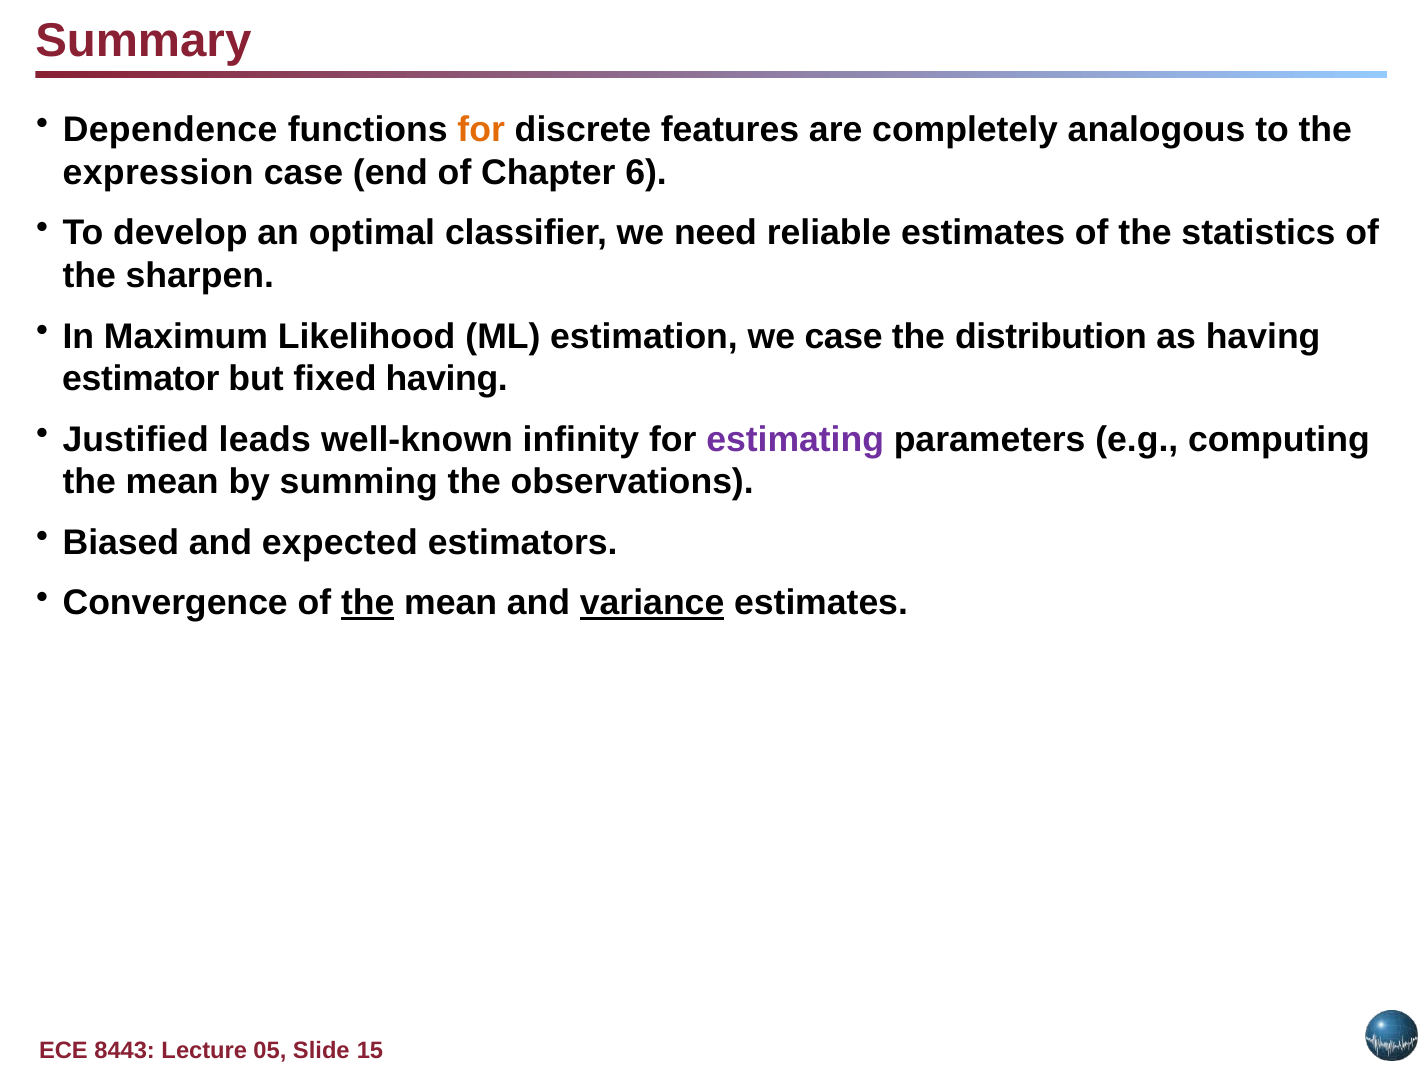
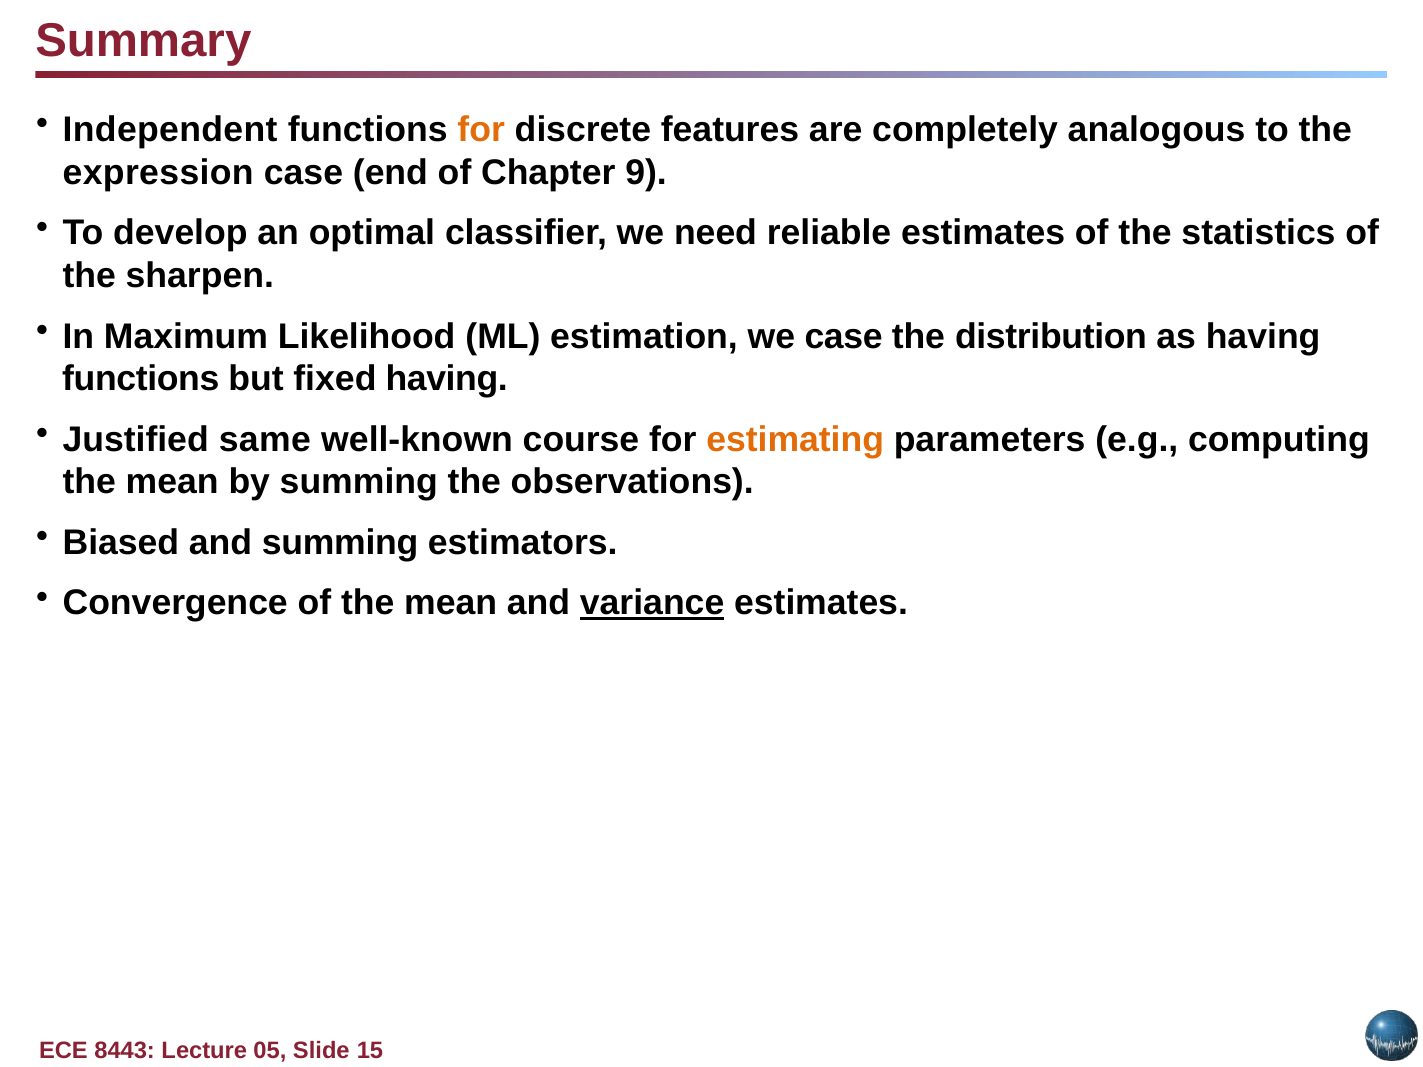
Dependence: Dependence -> Independent
6: 6 -> 9
estimator at (141, 379): estimator -> functions
leads: leads -> same
infinity: infinity -> course
estimating colour: purple -> orange
and expected: expected -> summing
the at (368, 603) underline: present -> none
